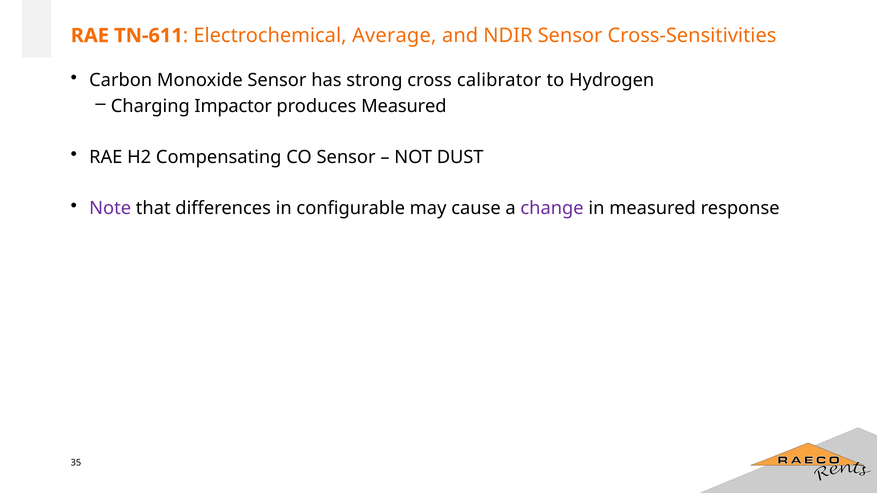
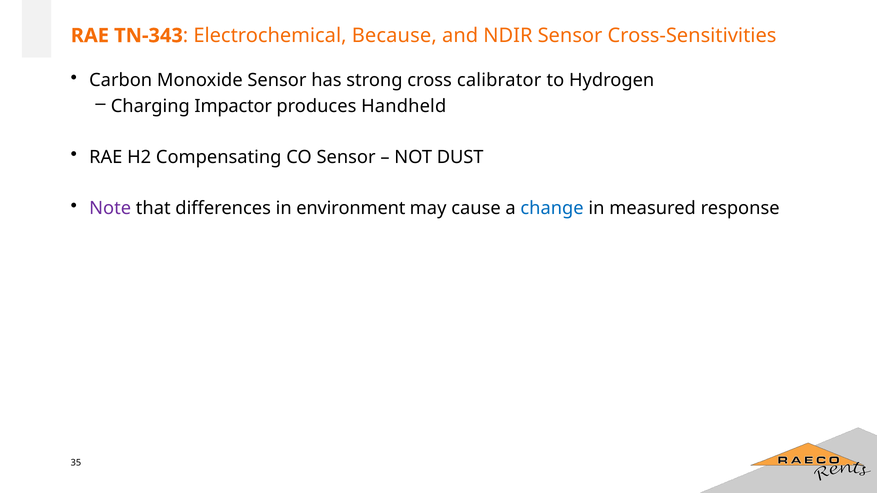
TN-611: TN-611 -> TN-343
Average: Average -> Because
produces Measured: Measured -> Handheld
configurable: configurable -> environment
change colour: purple -> blue
